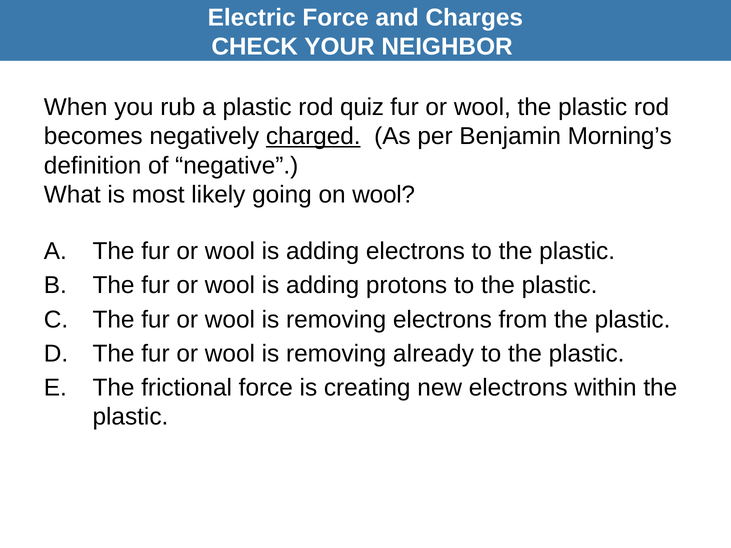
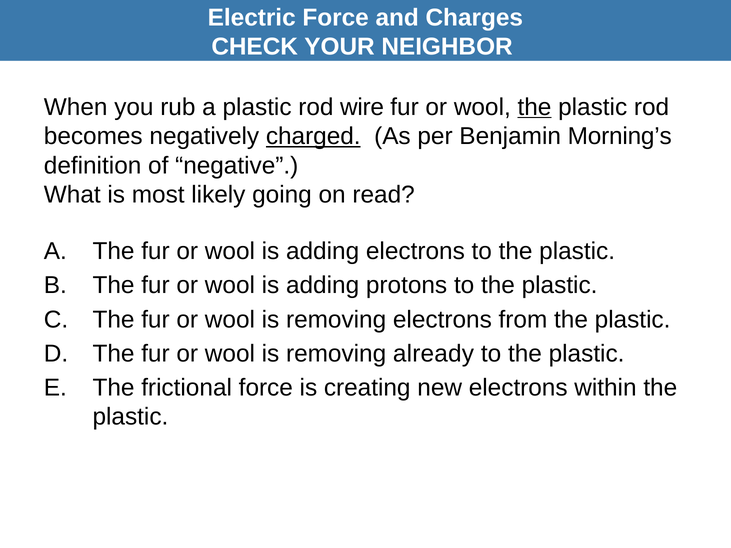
quiz: quiz -> wire
the at (534, 107) underline: none -> present
on wool: wool -> read
